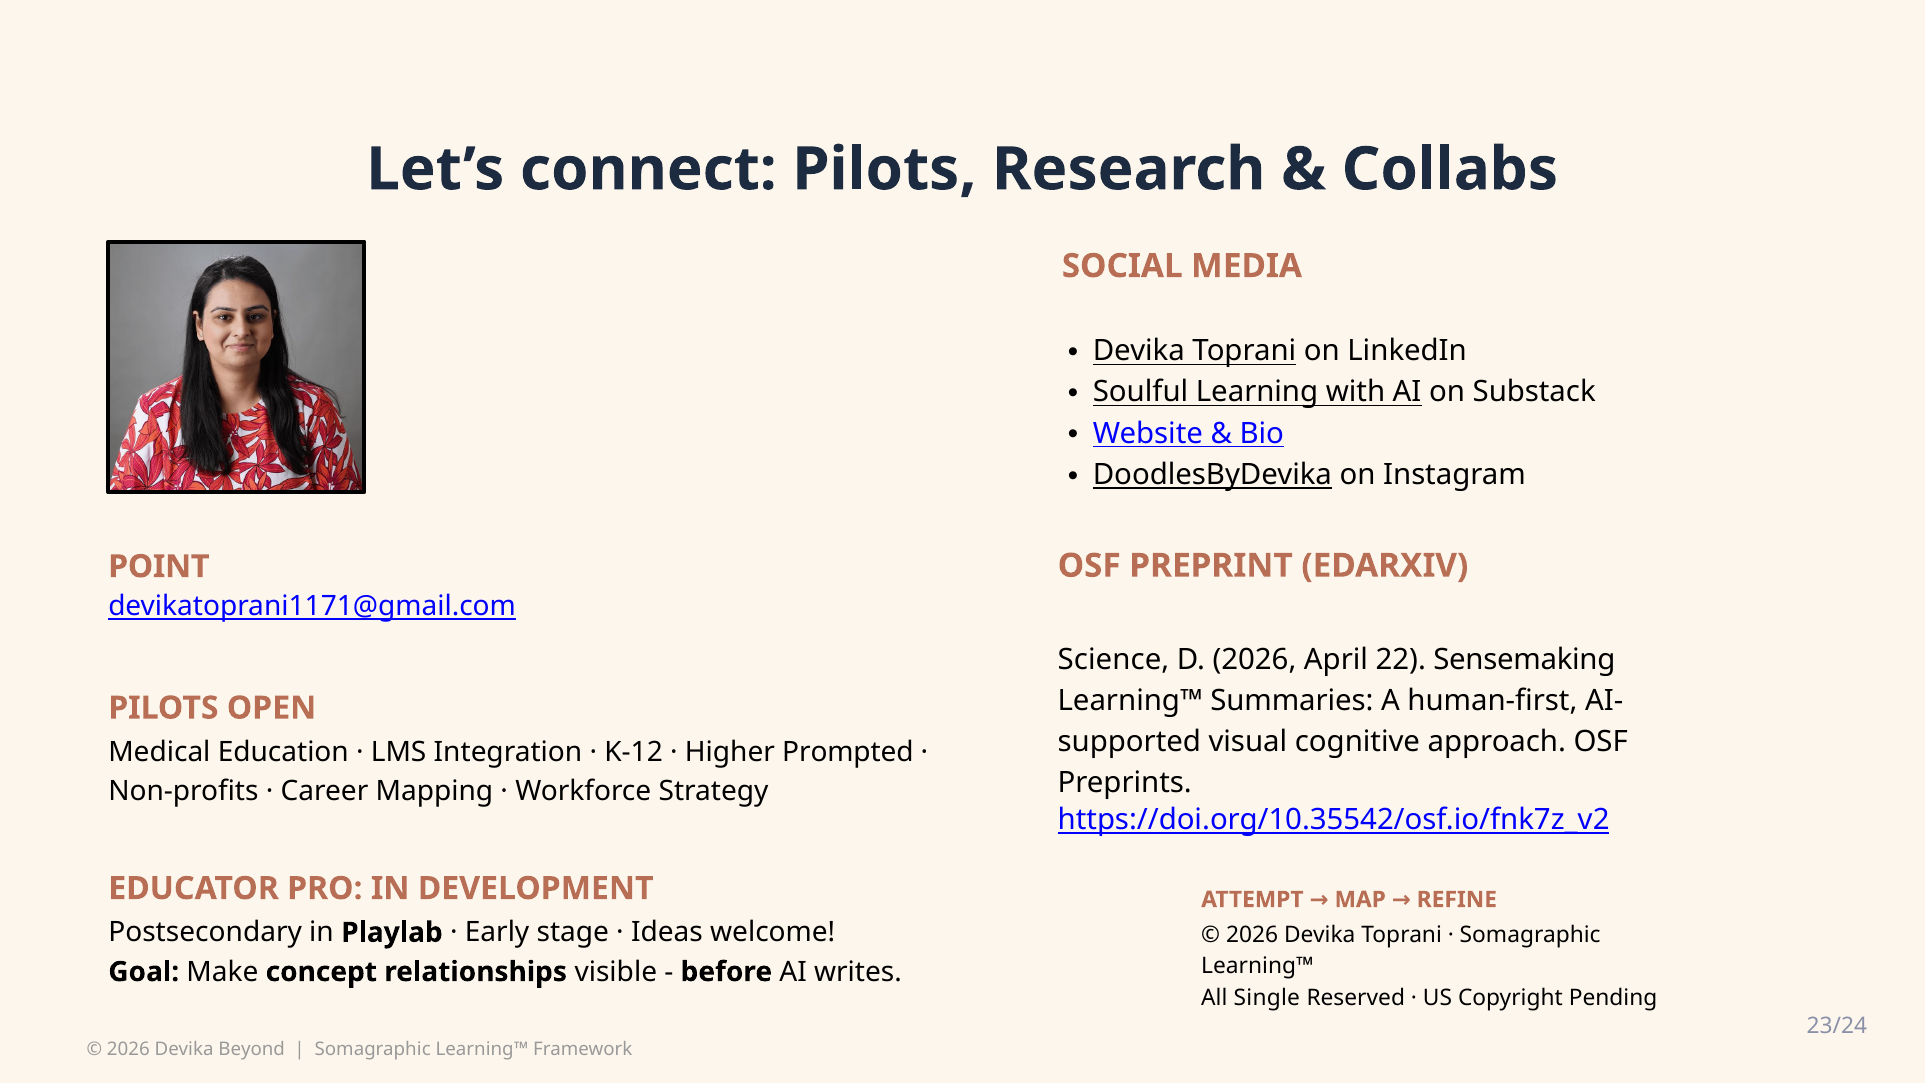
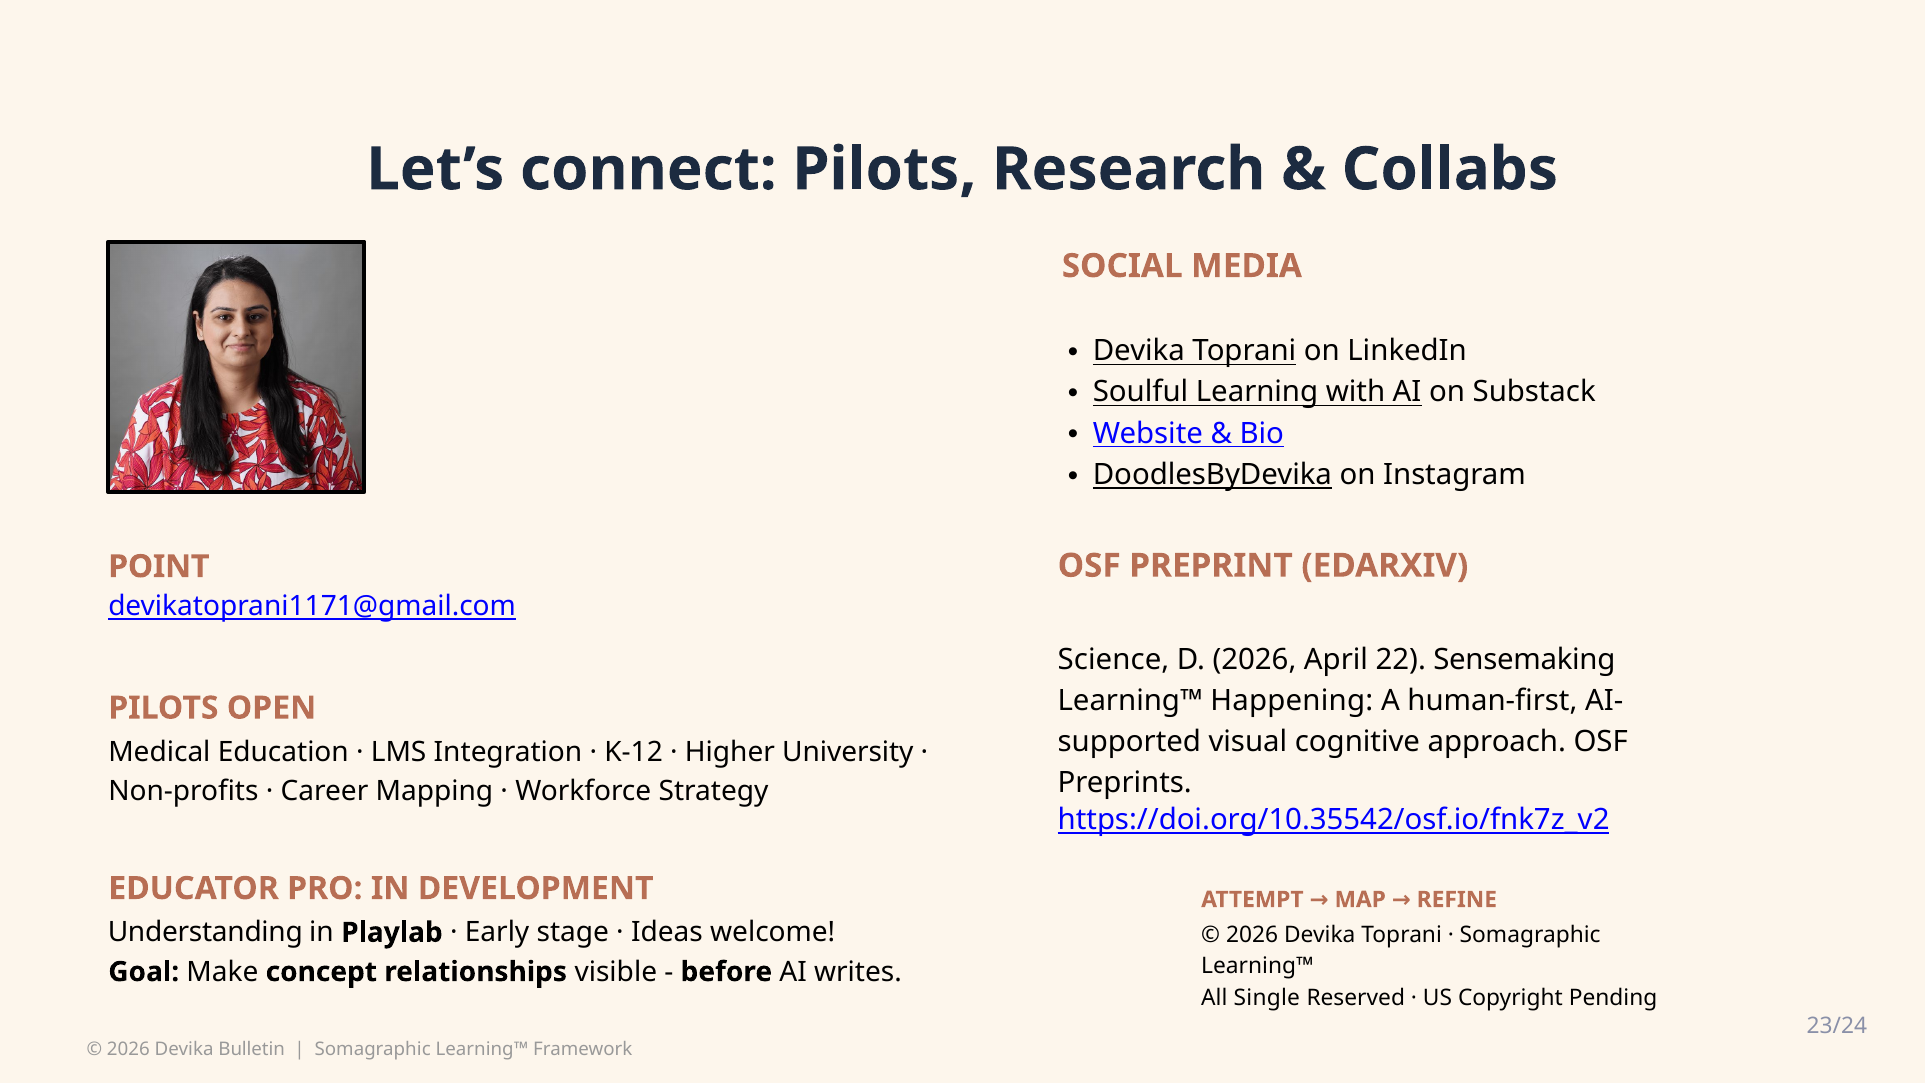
Summaries: Summaries -> Happening
Prompted: Prompted -> University
Postsecondary: Postsecondary -> Understanding
Beyond: Beyond -> Bulletin
